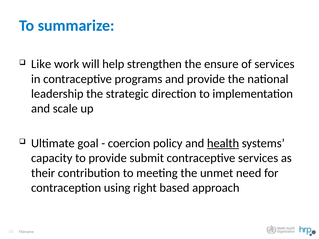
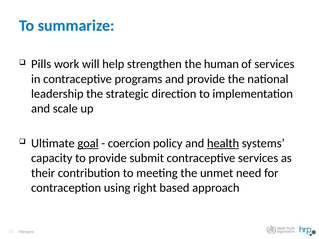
Like: Like -> Pills
ensure: ensure -> human
goal underline: none -> present
